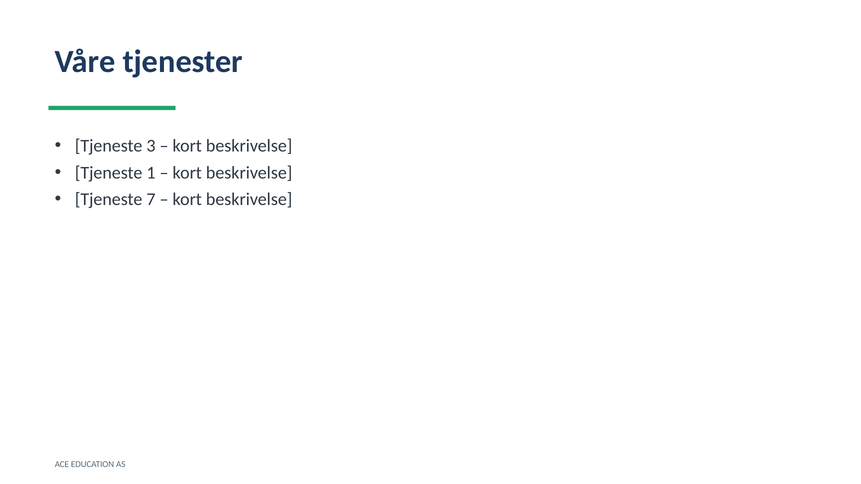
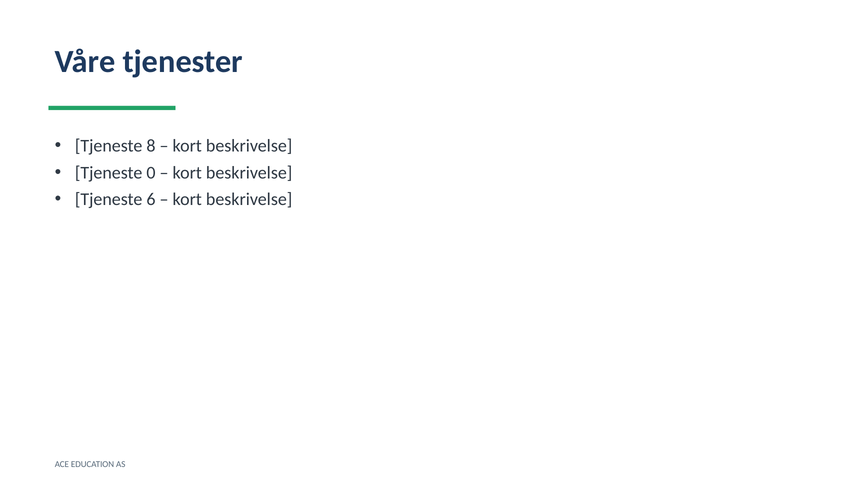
3: 3 -> 8
1: 1 -> 0
7: 7 -> 6
